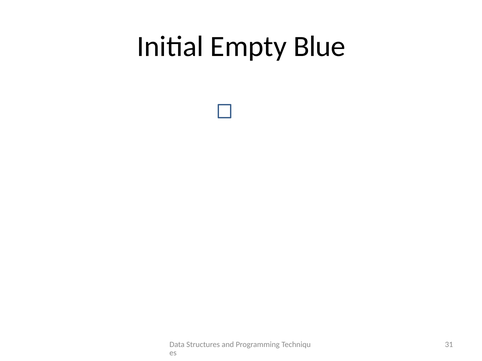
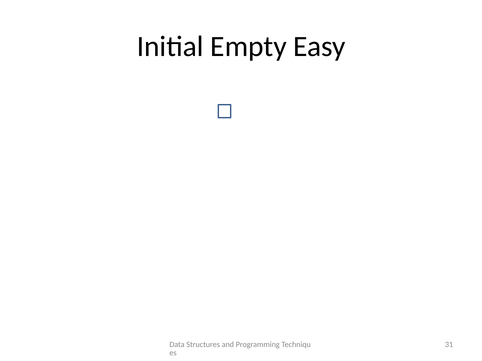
Blue: Blue -> Easy
